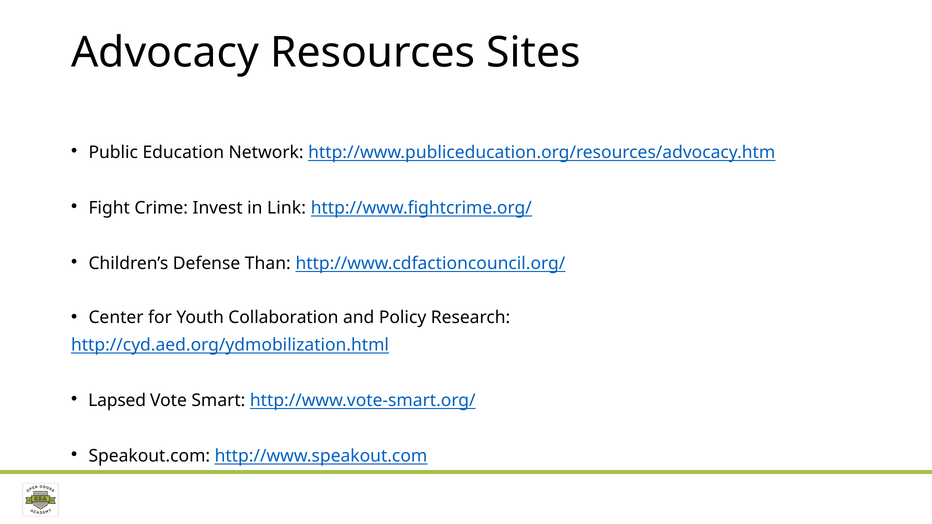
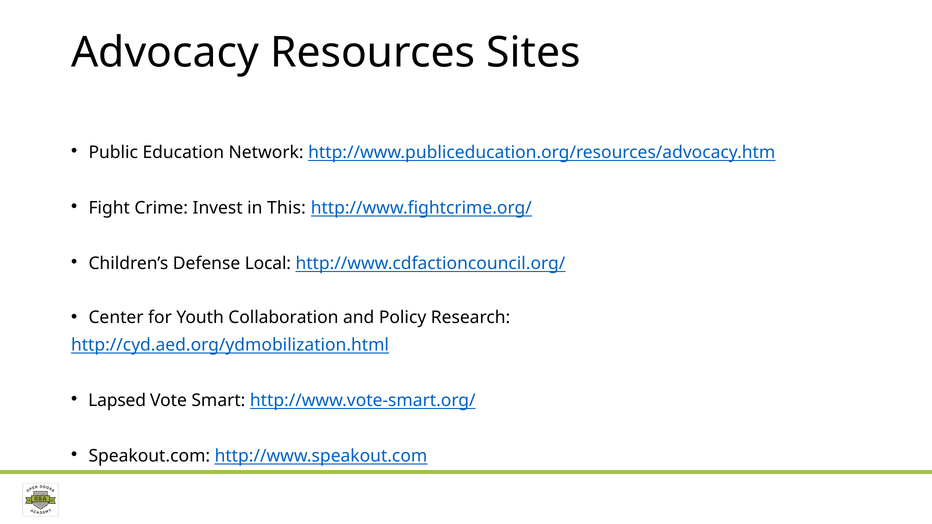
Link: Link -> This
Than: Than -> Local
